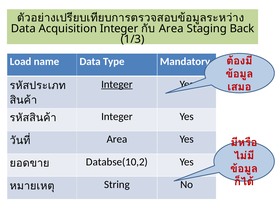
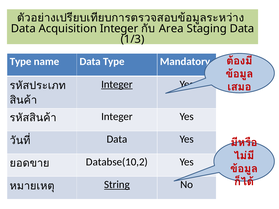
Staging Back: Back -> Data
Load at (21, 62): Load -> Type
Area at (117, 139): Area -> Data
String underline: none -> present
